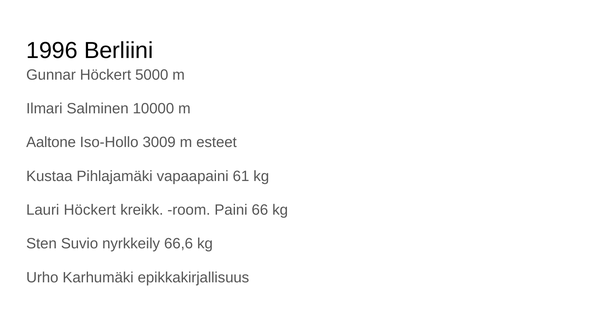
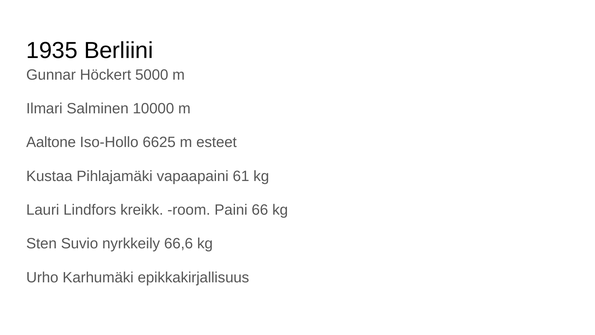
1996: 1996 -> 1935
3009: 3009 -> 6625
Lauri Höckert: Höckert -> Lindfors
